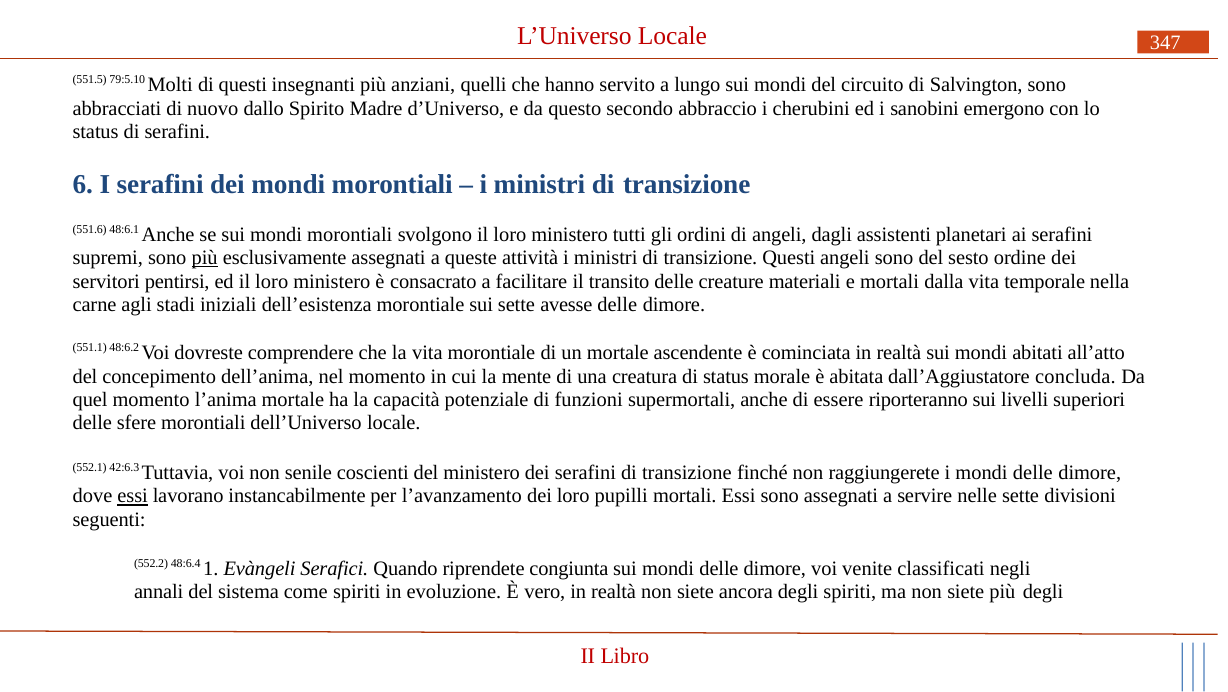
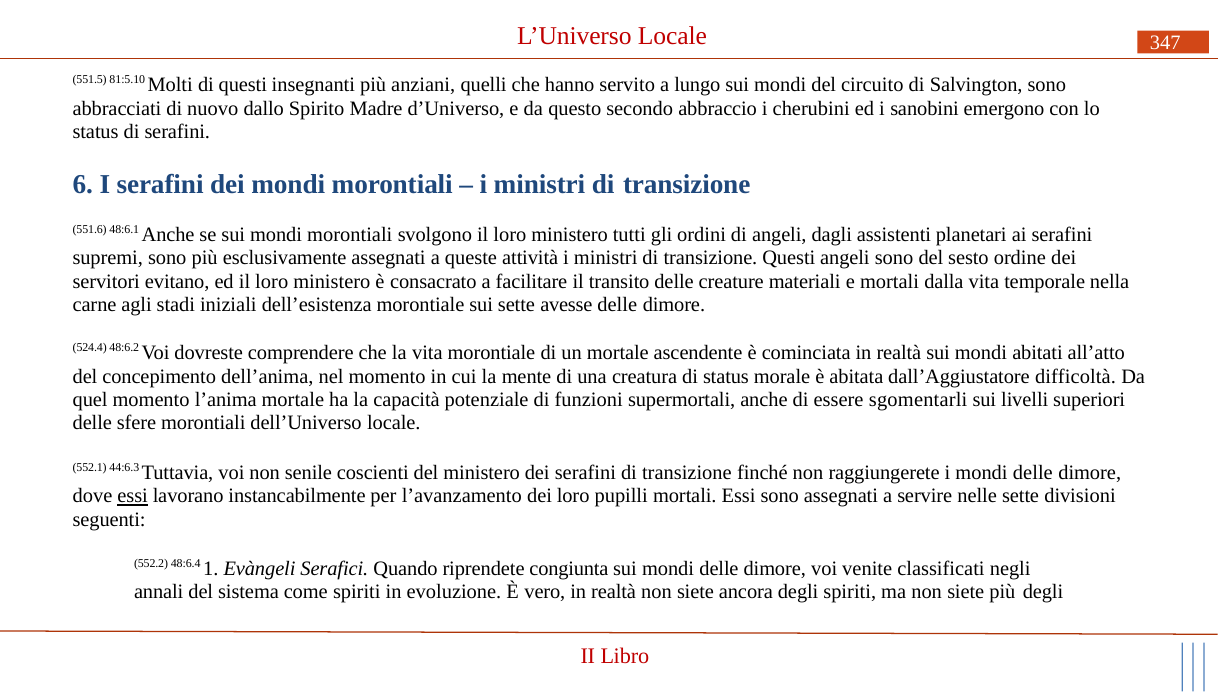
79:5.10: 79:5.10 -> 81:5.10
più at (205, 258) underline: present -> none
pentirsi: pentirsi -> evitano
551.1: 551.1 -> 524.4
concluda: concluda -> difficoltà
riporteranno: riporteranno -> sgomentarli
42:6.3: 42:6.3 -> 44:6.3
